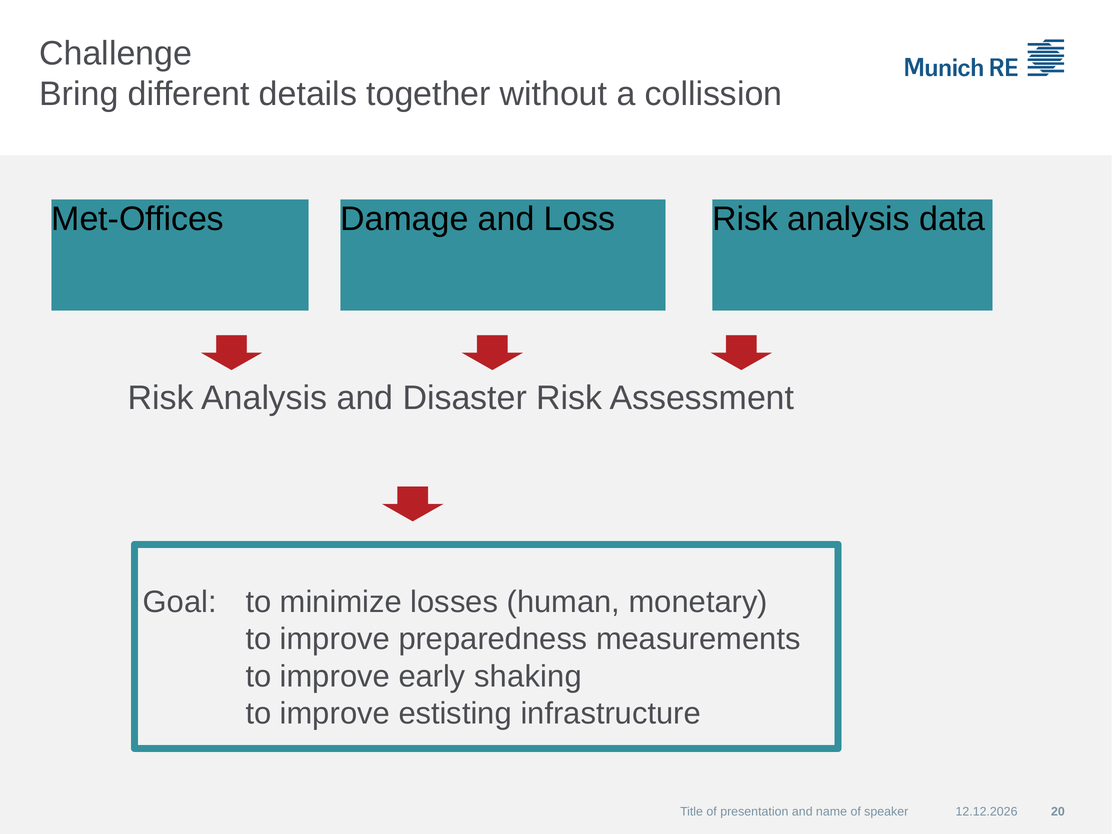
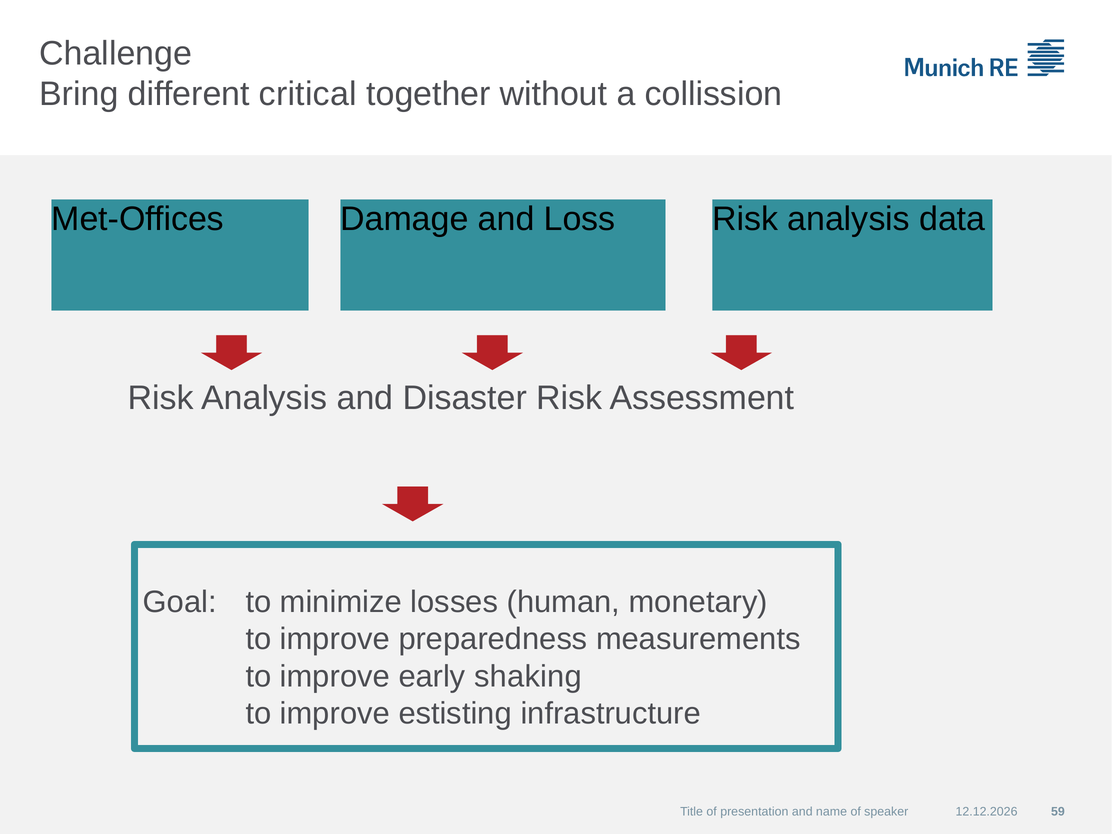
details: details -> critical
20: 20 -> 59
